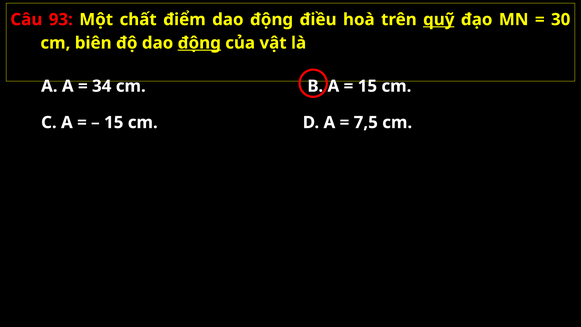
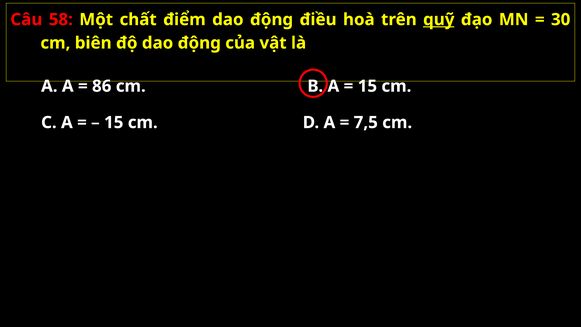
93: 93 -> 58
động at (199, 43) underline: present -> none
34: 34 -> 86
